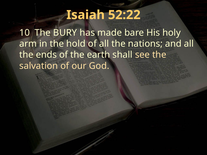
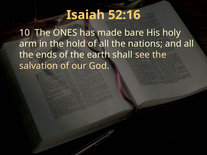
52:22: 52:22 -> 52:16
BURY: BURY -> ONES
